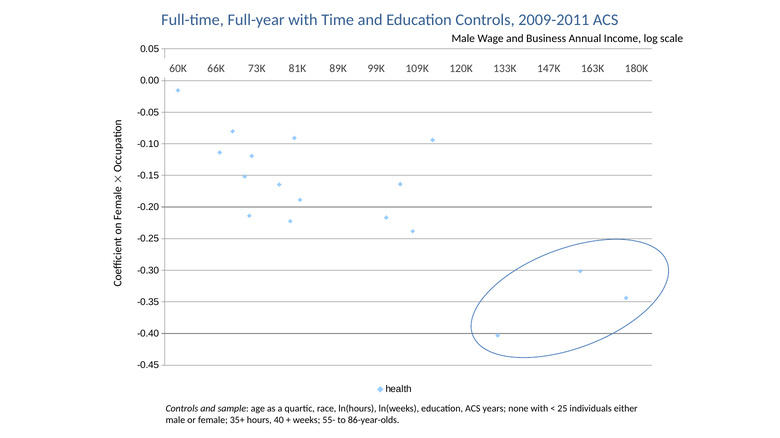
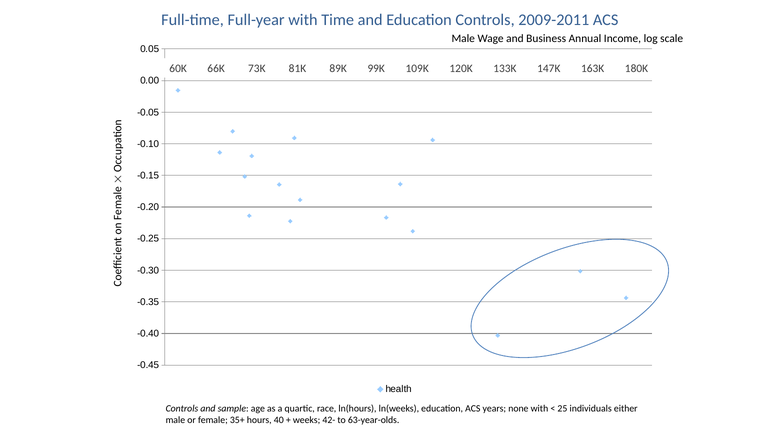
55-: 55- -> 42-
86-year-olds: 86-year-olds -> 63-year-olds
